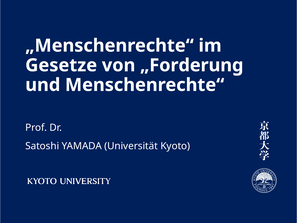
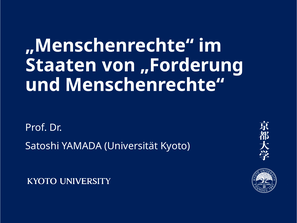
Gesetze: Gesetze -> Staaten
